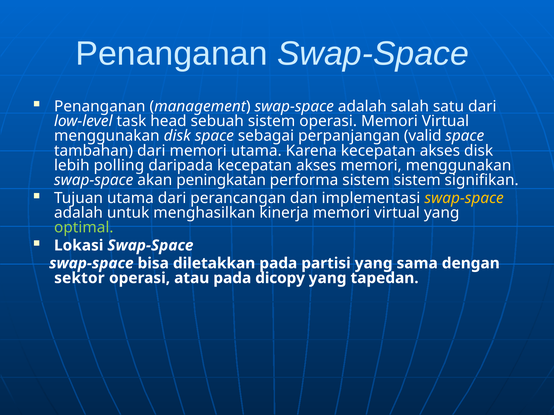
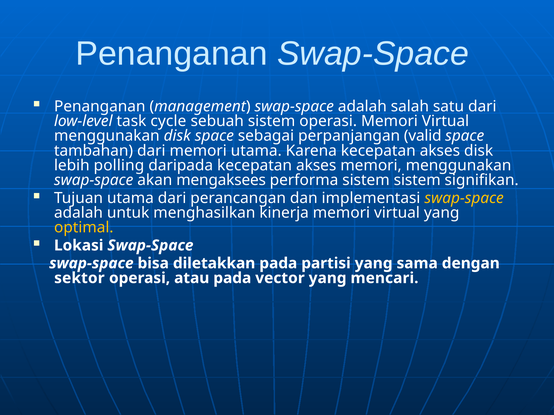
head: head -> cycle
peningkatan: peningkatan -> mengaksees
optimal colour: light green -> yellow
dicopy: dicopy -> vector
tapedan: tapedan -> mencari
